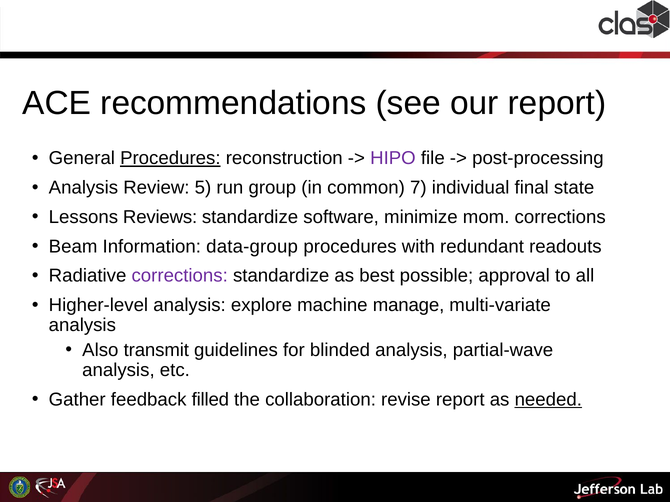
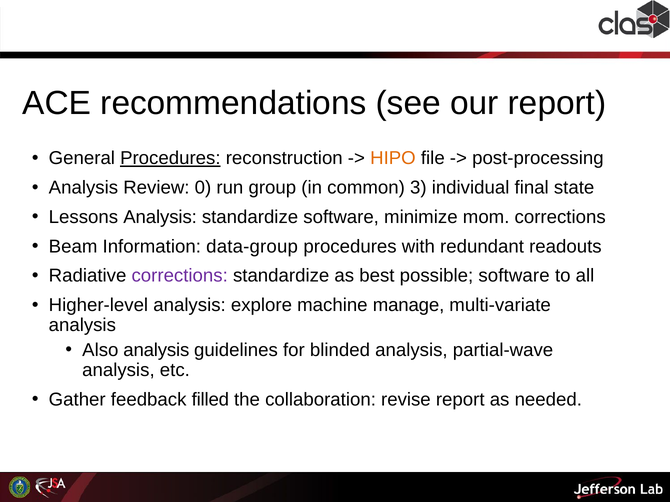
HIPO colour: purple -> orange
5: 5 -> 0
7: 7 -> 3
Lessons Reviews: Reviews -> Analysis
possible approval: approval -> software
Also transmit: transmit -> analysis
needed underline: present -> none
